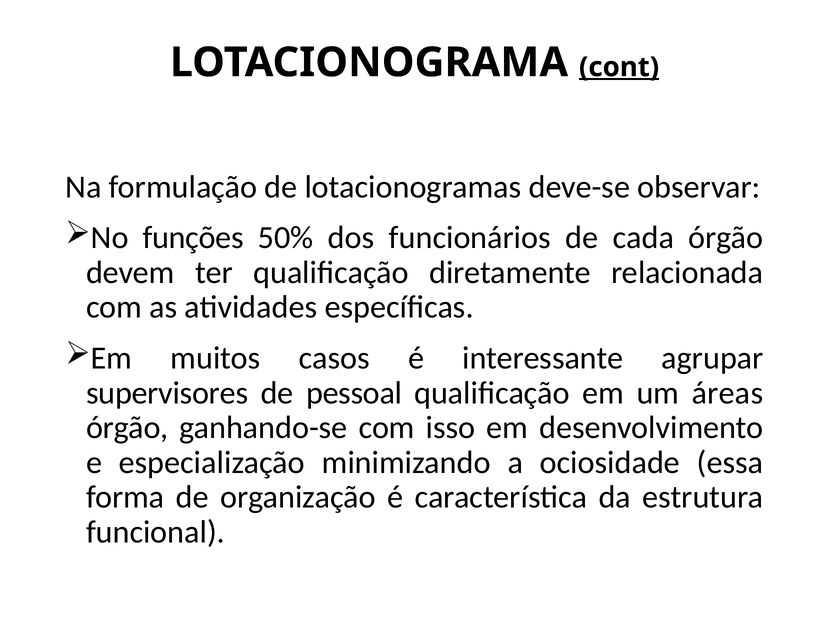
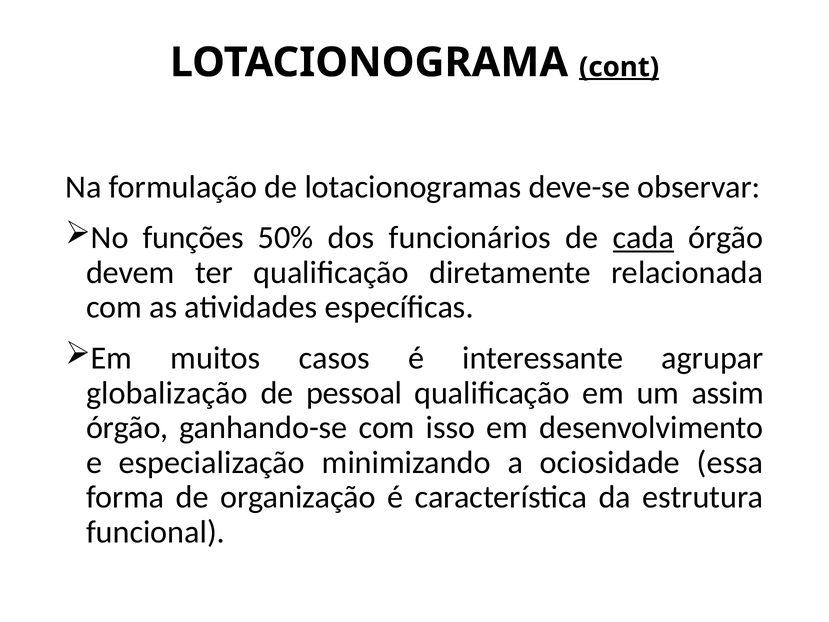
cada underline: none -> present
supervisores: supervisores -> globalização
áreas: áreas -> assim
